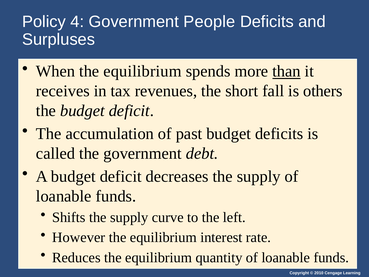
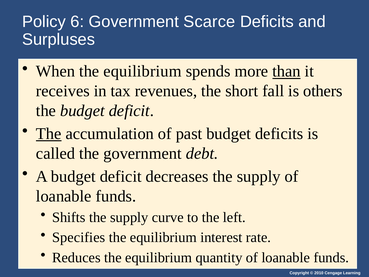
4: 4 -> 6
People: People -> Scarce
The at (49, 134) underline: none -> present
However: However -> Specifies
